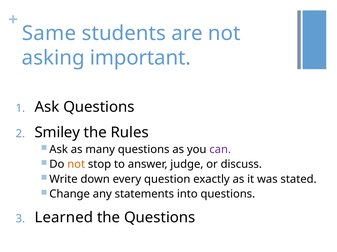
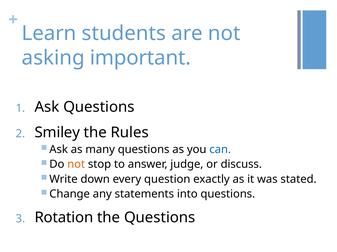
Same: Same -> Learn
can colour: purple -> blue
Learned: Learned -> Rotation
